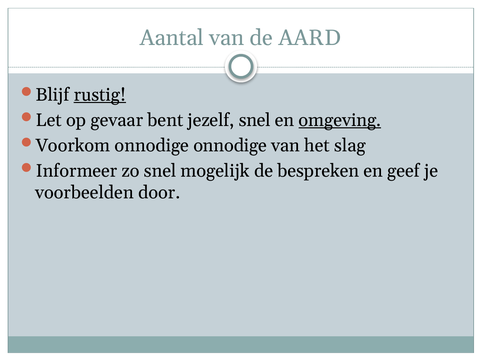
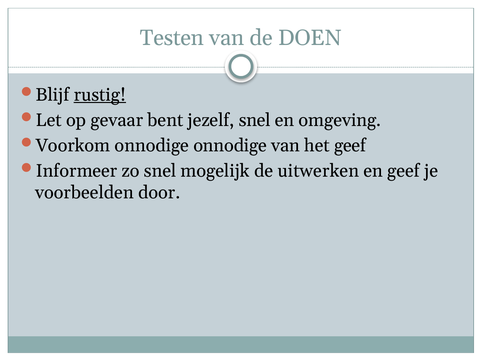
Aantal: Aantal -> Testen
AARD: AARD -> DOEN
omgeving underline: present -> none
het slag: slag -> geef
bespreken: bespreken -> uitwerken
